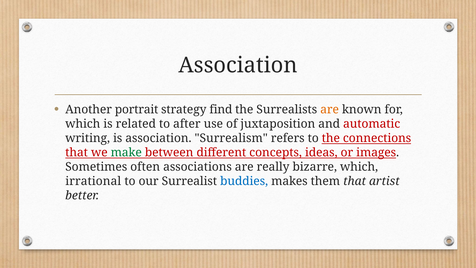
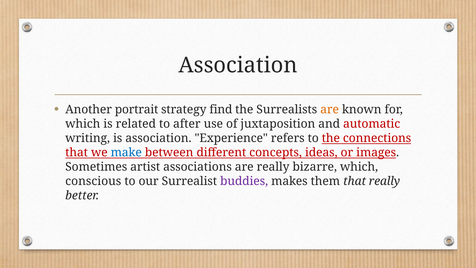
Surrealism: Surrealism -> Experience
make colour: green -> blue
often: often -> artist
irrational: irrational -> conscious
buddies colour: blue -> purple
that artist: artist -> really
